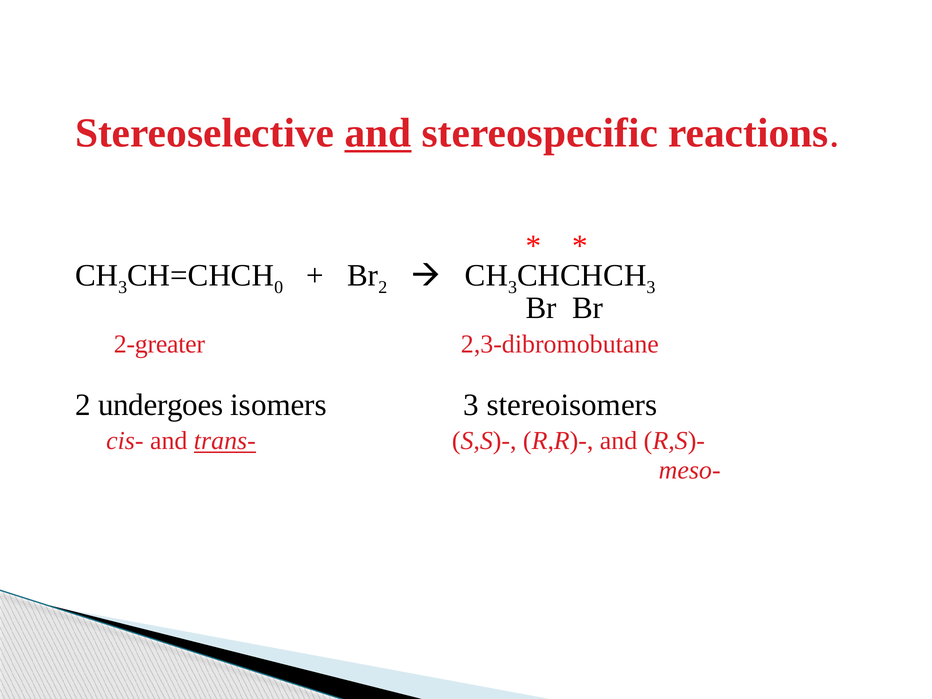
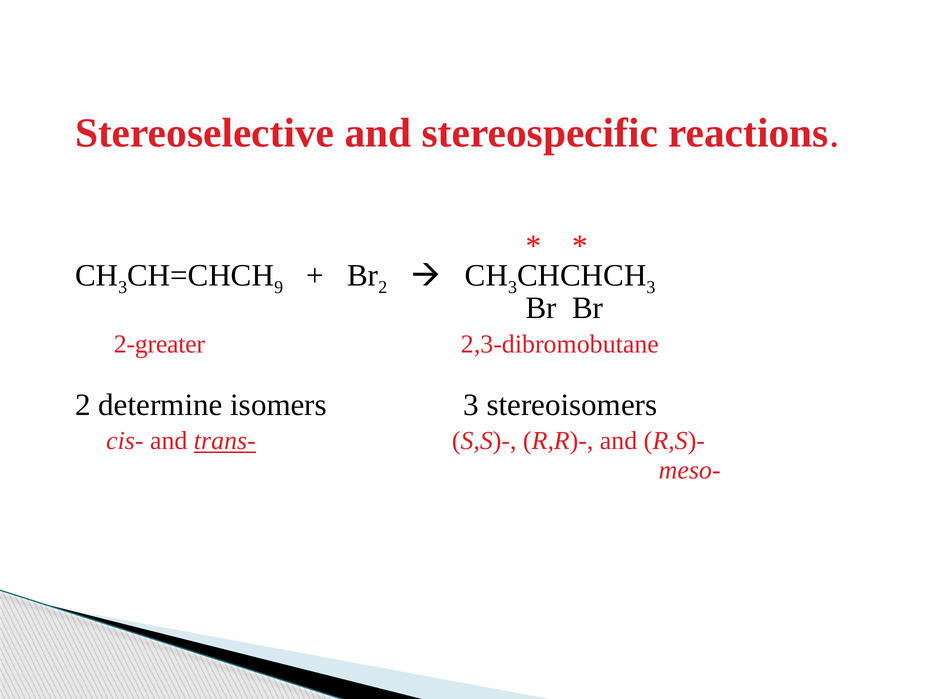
and at (378, 133) underline: present -> none
0: 0 -> 9
undergoes: undergoes -> determine
